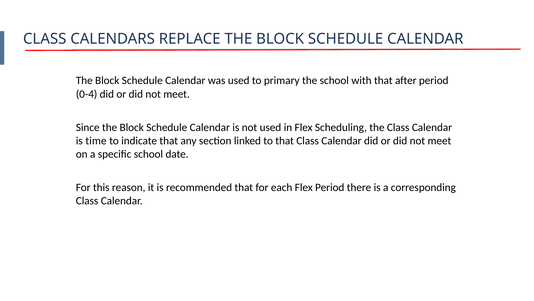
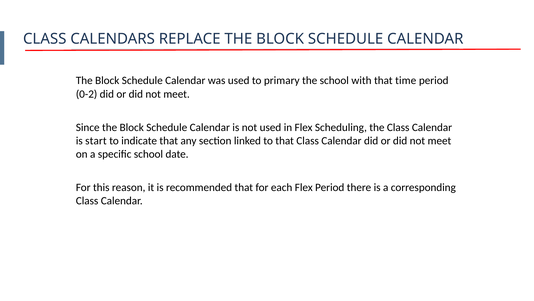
after: after -> time
0-4: 0-4 -> 0-2
time: time -> start
